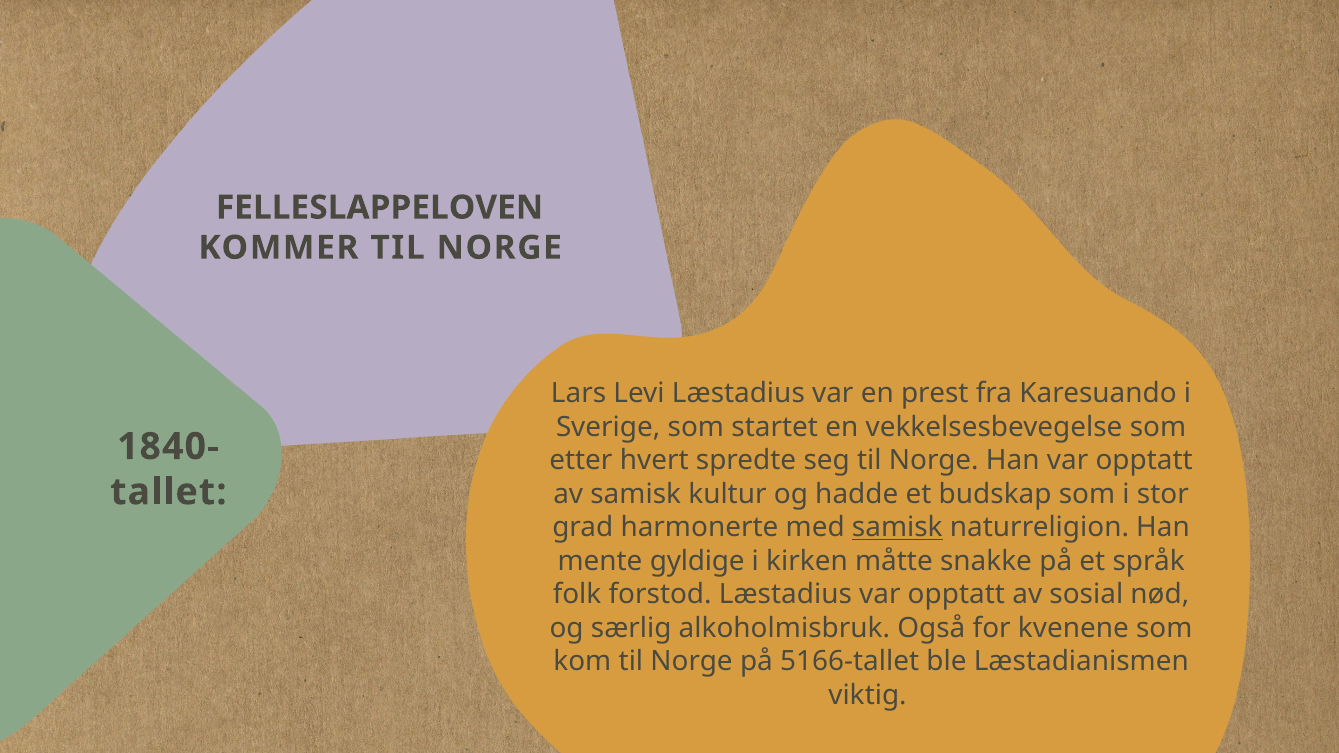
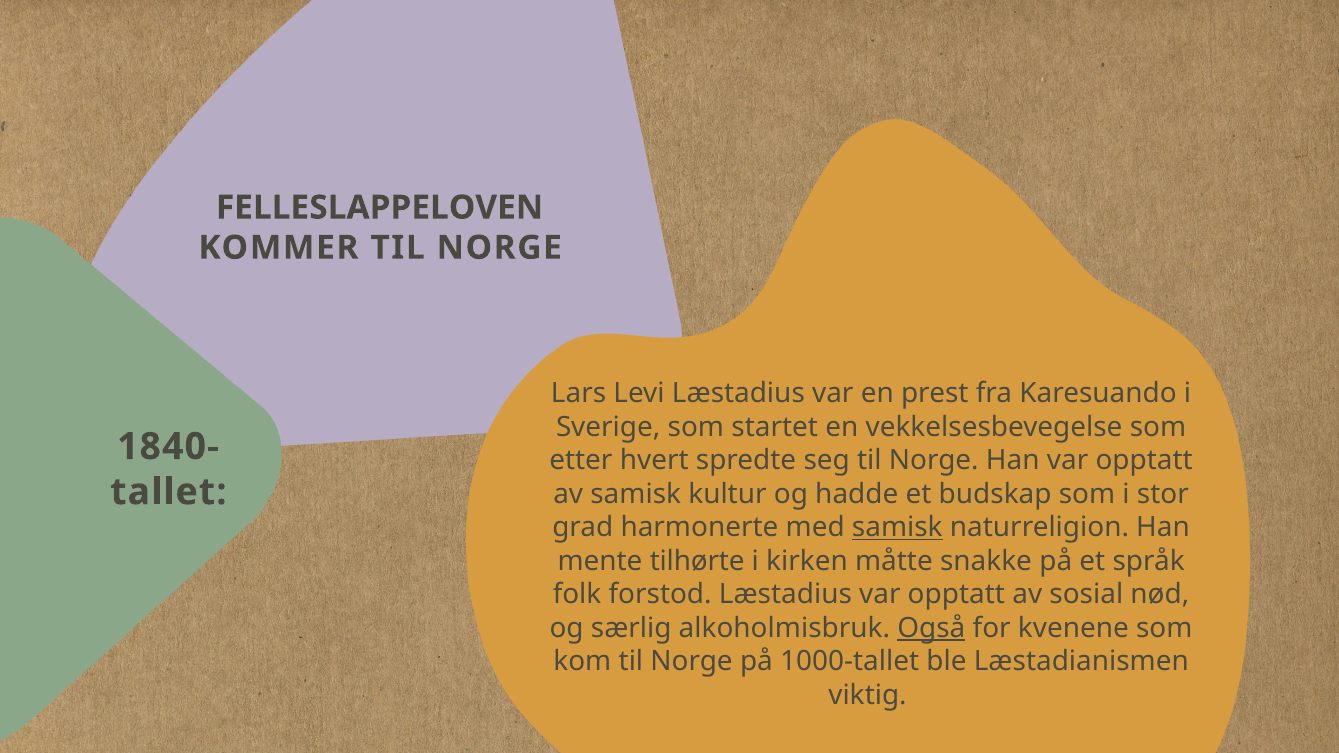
gyldige: gyldige -> tilhørte
Også underline: none -> present
5166-tallet: 5166-tallet -> 1000-tallet
